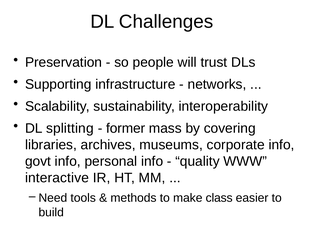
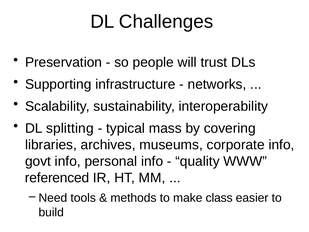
former: former -> typical
interactive: interactive -> referenced
